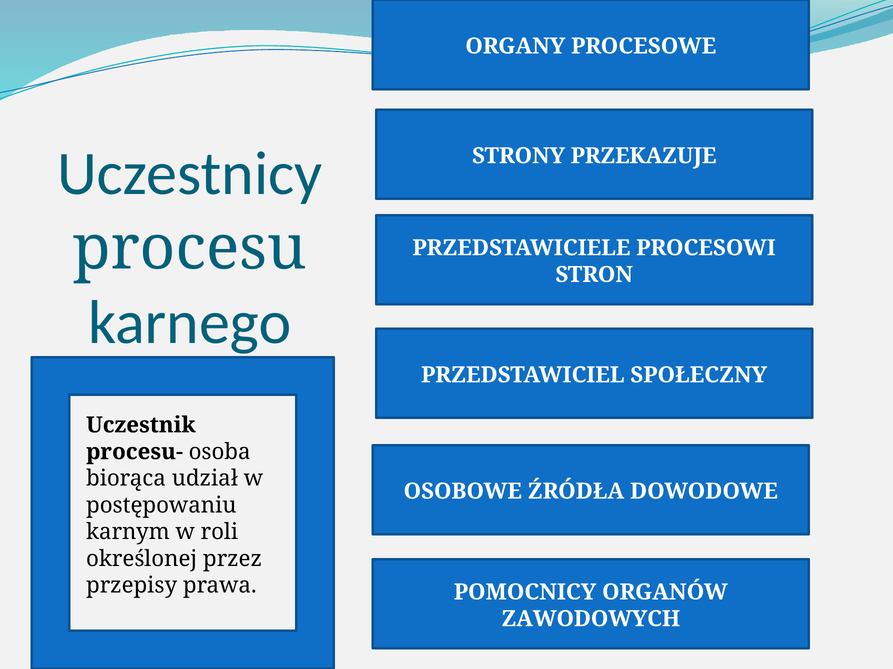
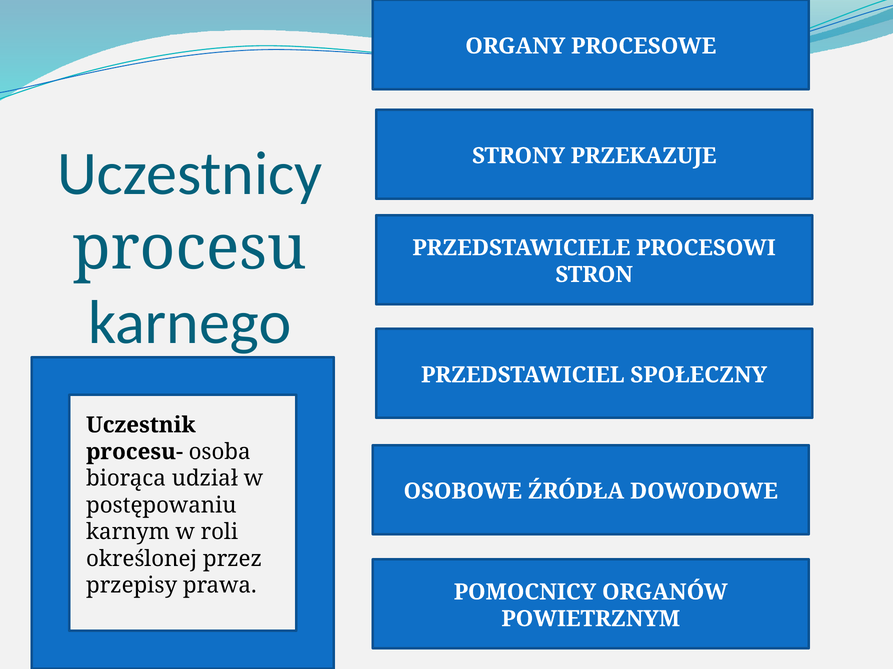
ZAWODOWYCH: ZAWODOWYCH -> POWIETRZNYM
